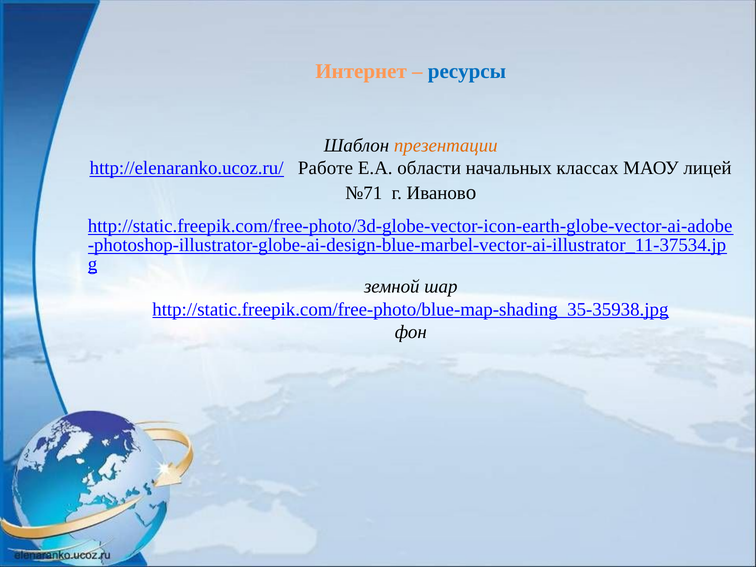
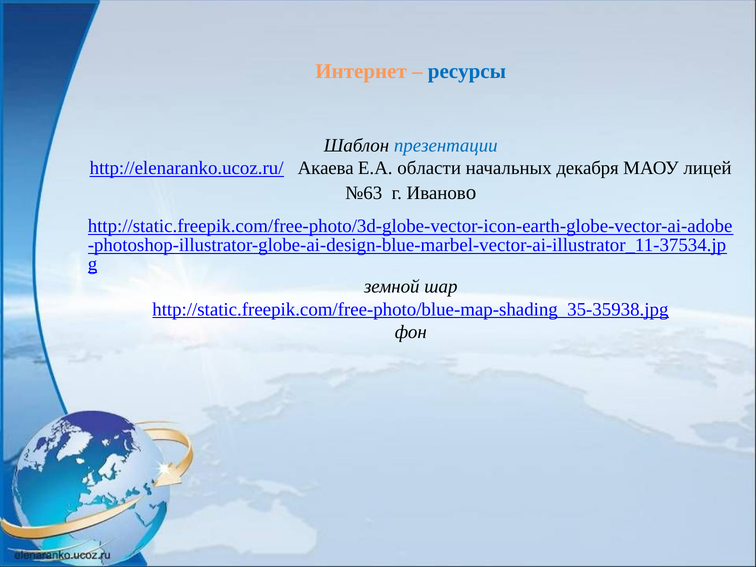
презентации colour: orange -> blue
Работе: Работе -> Акаева
классах: классах -> декабря
№71: №71 -> №63
